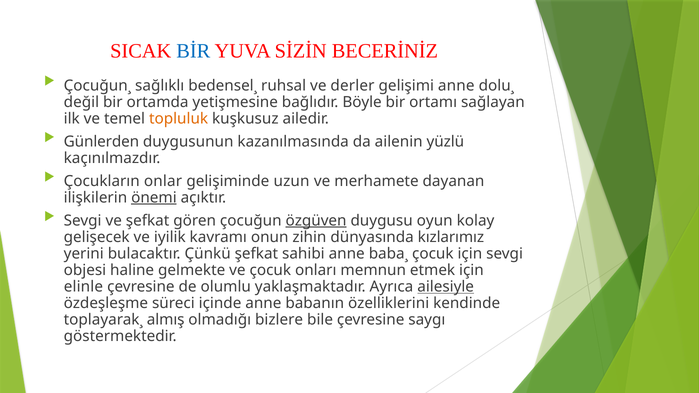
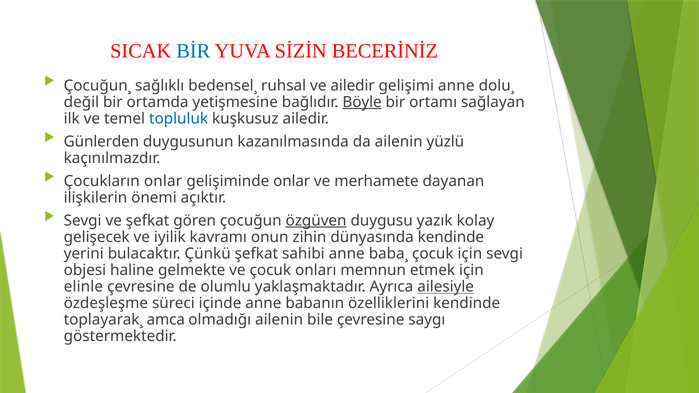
ve derler: derler -> ailedir
Böyle underline: none -> present
topluluk colour: orange -> blue
gelişiminde uzun: uzun -> onlar
önemi underline: present -> none
oyun: oyun -> yazık
dünyasında kızlarımız: kızlarımız -> kendinde
almış: almış -> amca
olmadığı bizlere: bizlere -> ailenin
